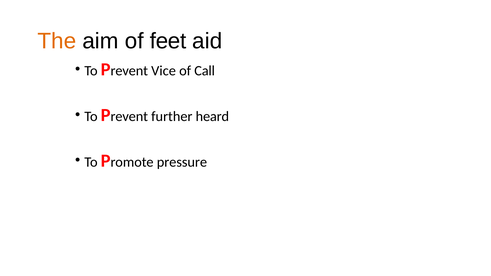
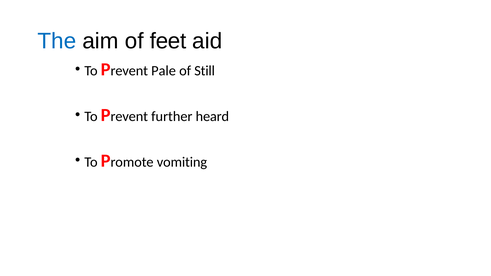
The colour: orange -> blue
Vice: Vice -> Pale
Call: Call -> Still
pressure: pressure -> vomiting
